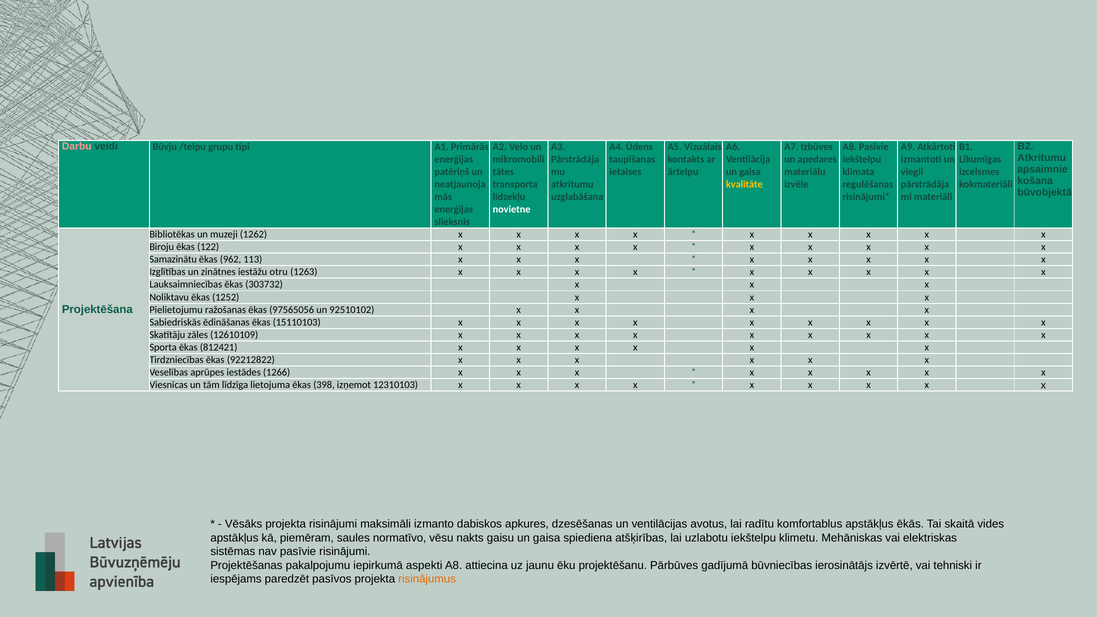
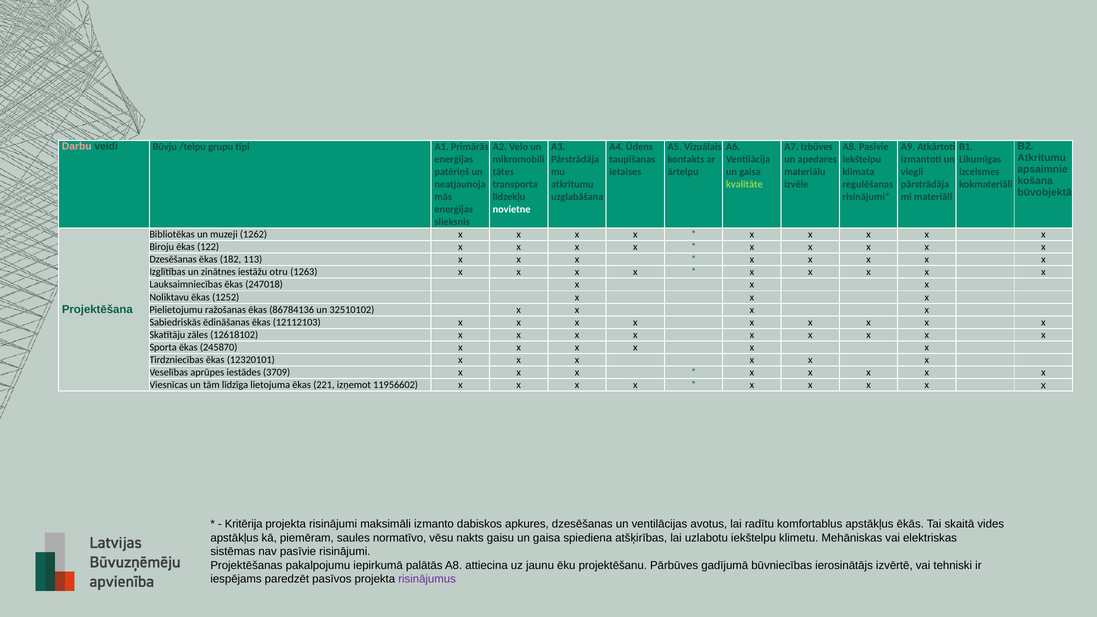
kvalitāte colour: yellow -> light green
Samazinātu at (173, 260): Samazinātu -> Dzesēšanas
962: 962 -> 182
303732: 303732 -> 247018
97565056: 97565056 -> 86784136
92510102: 92510102 -> 32510102
15110103: 15110103 -> 12112103
12610109: 12610109 -> 12618102
812421: 812421 -> 245870
92212822: 92212822 -> 12320101
1266: 1266 -> 3709
398: 398 -> 221
12310103: 12310103 -> 11956602
Vēsāks: Vēsāks -> Kritērija
aspekti: aspekti -> palātās
risinājumus colour: orange -> purple
